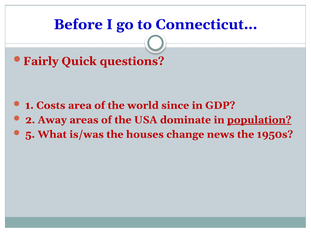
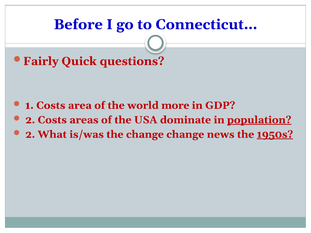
since: since -> more
2 Away: Away -> Costs
5 at (30, 135): 5 -> 2
the houses: houses -> change
1950s underline: none -> present
